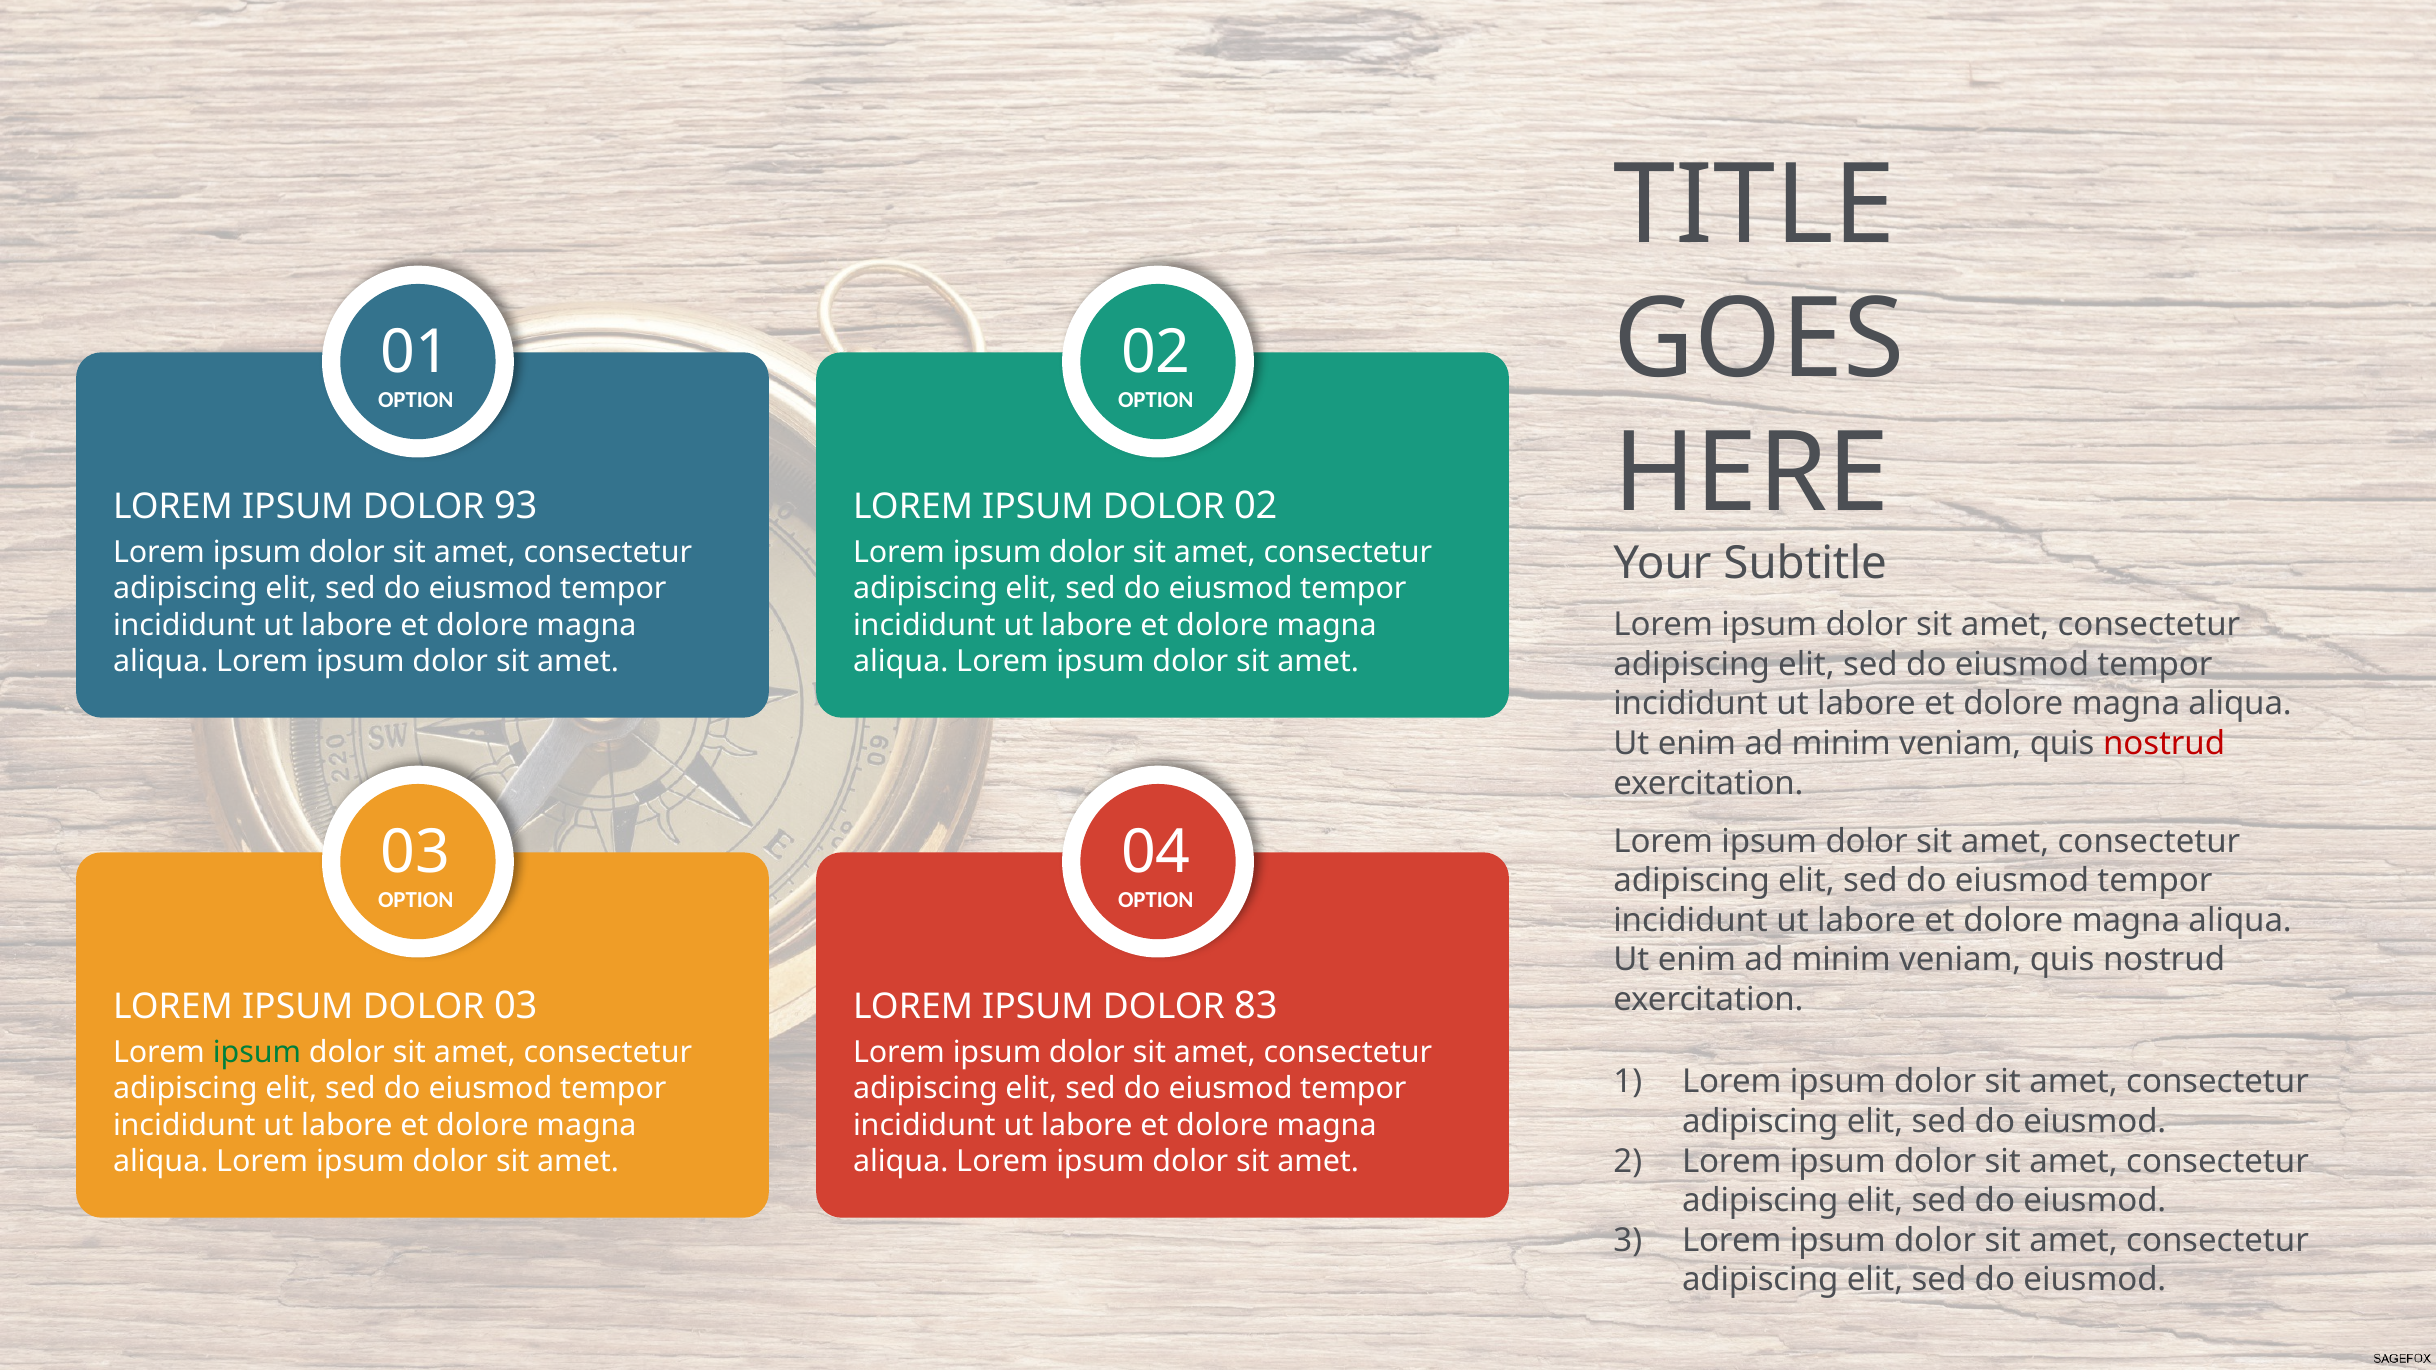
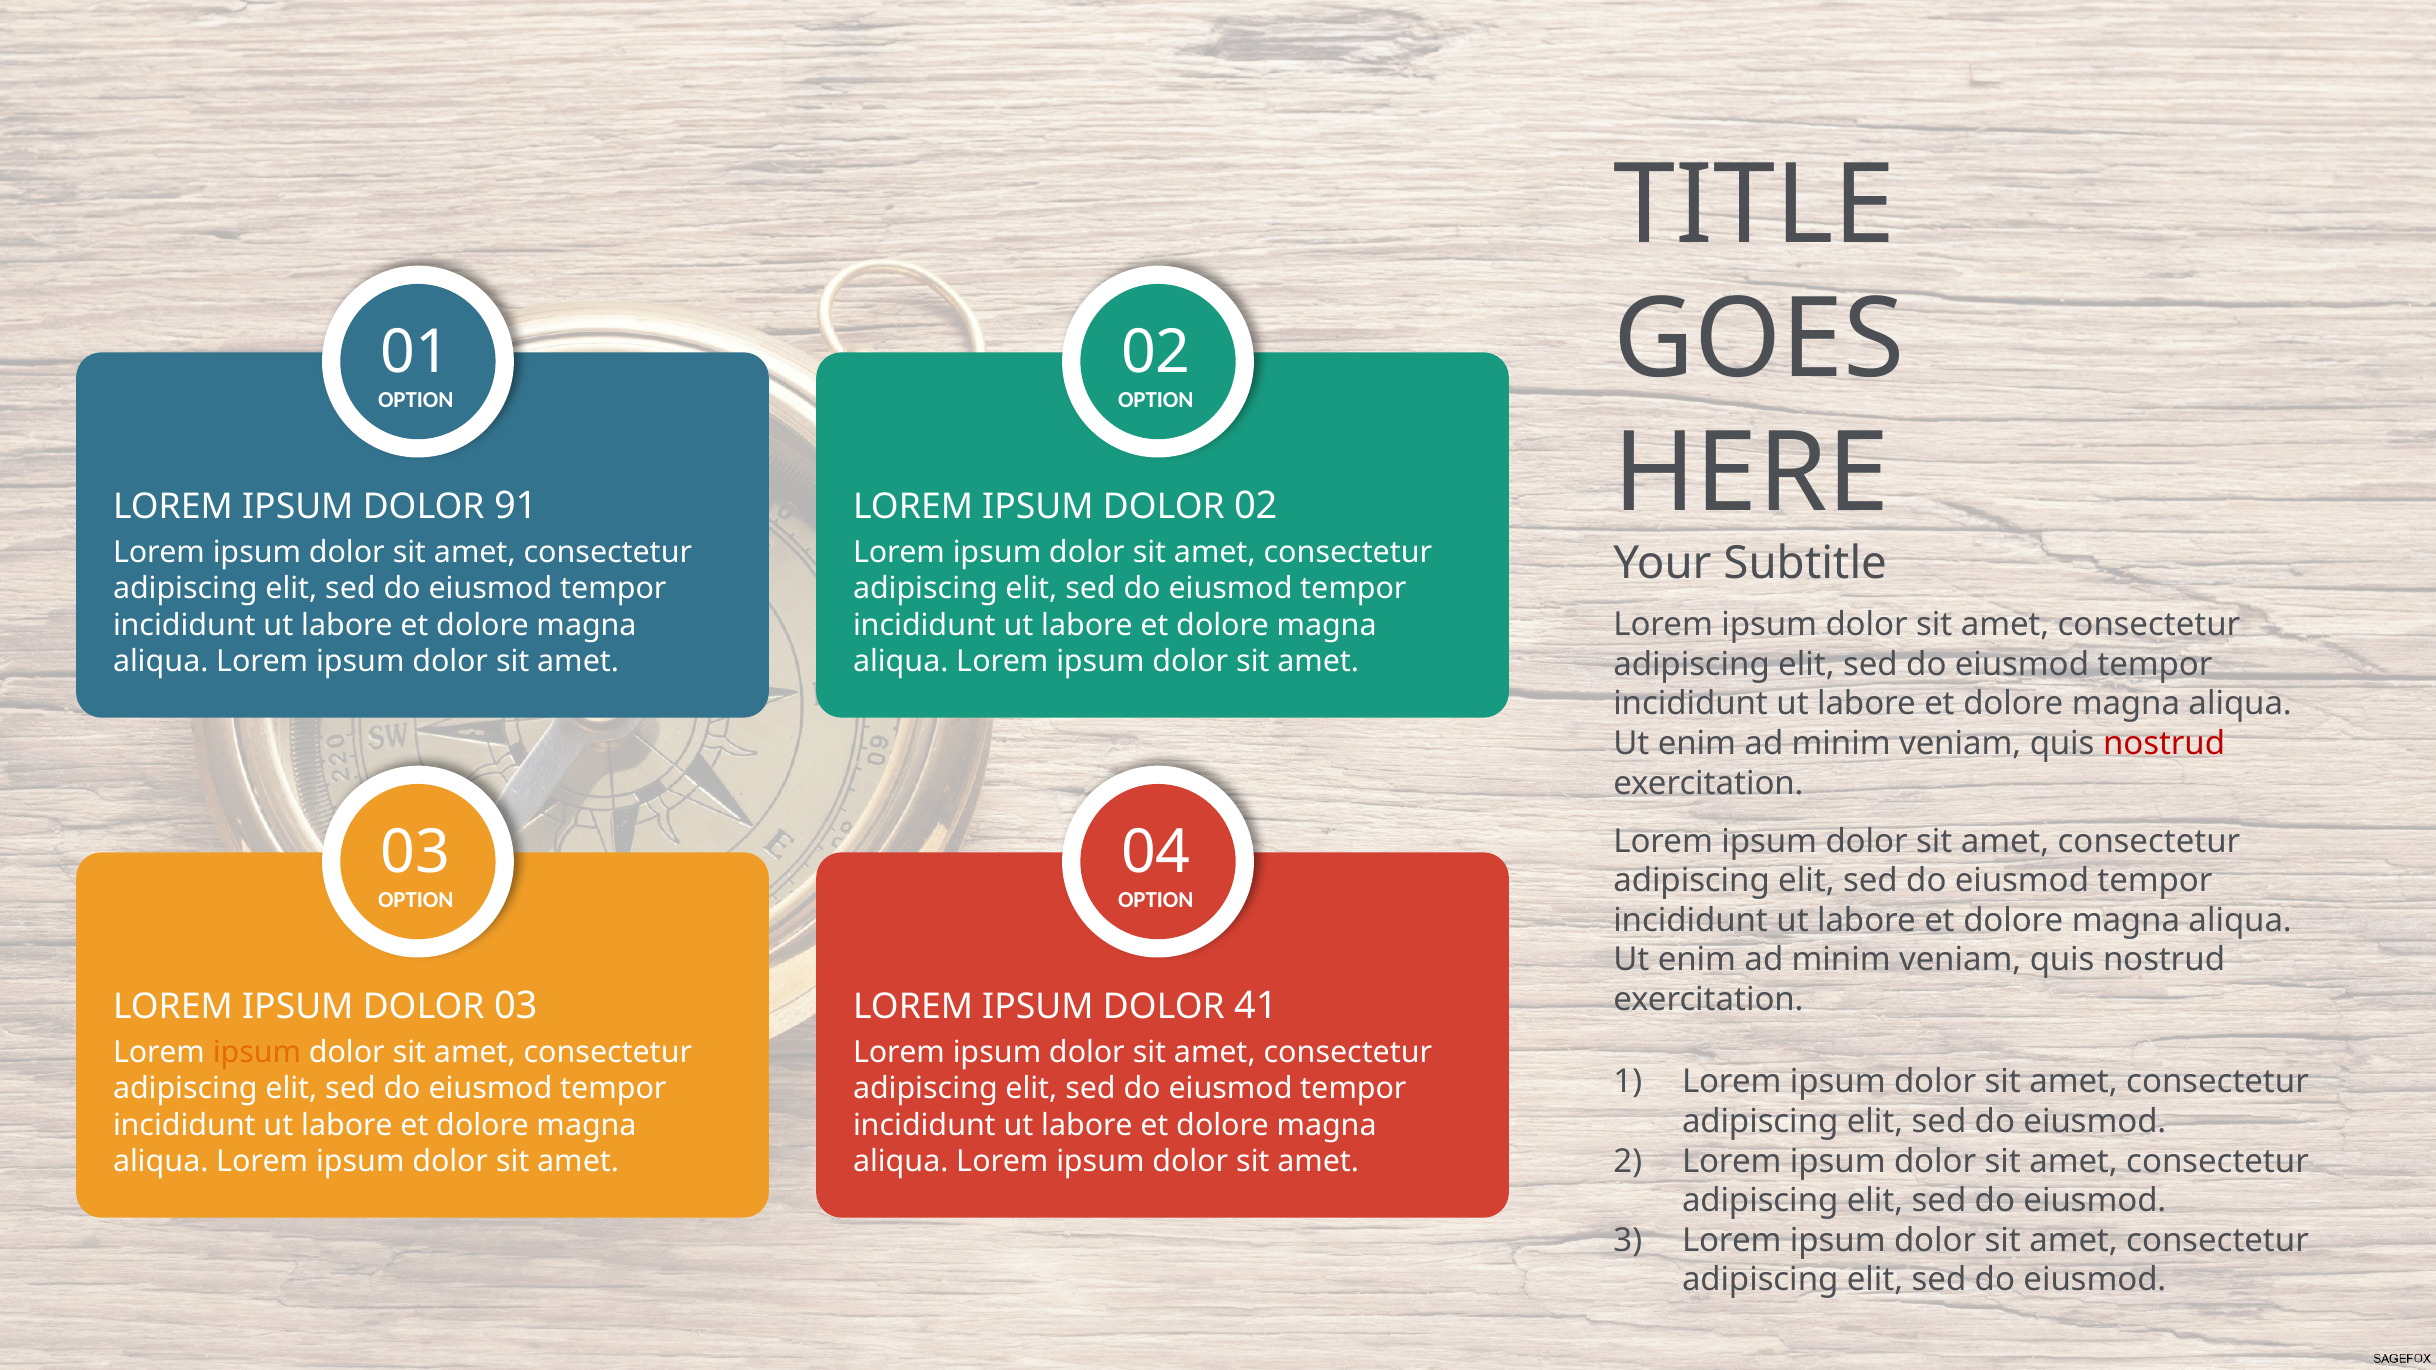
93: 93 -> 91
83: 83 -> 41
ipsum at (257, 1052) colour: green -> orange
